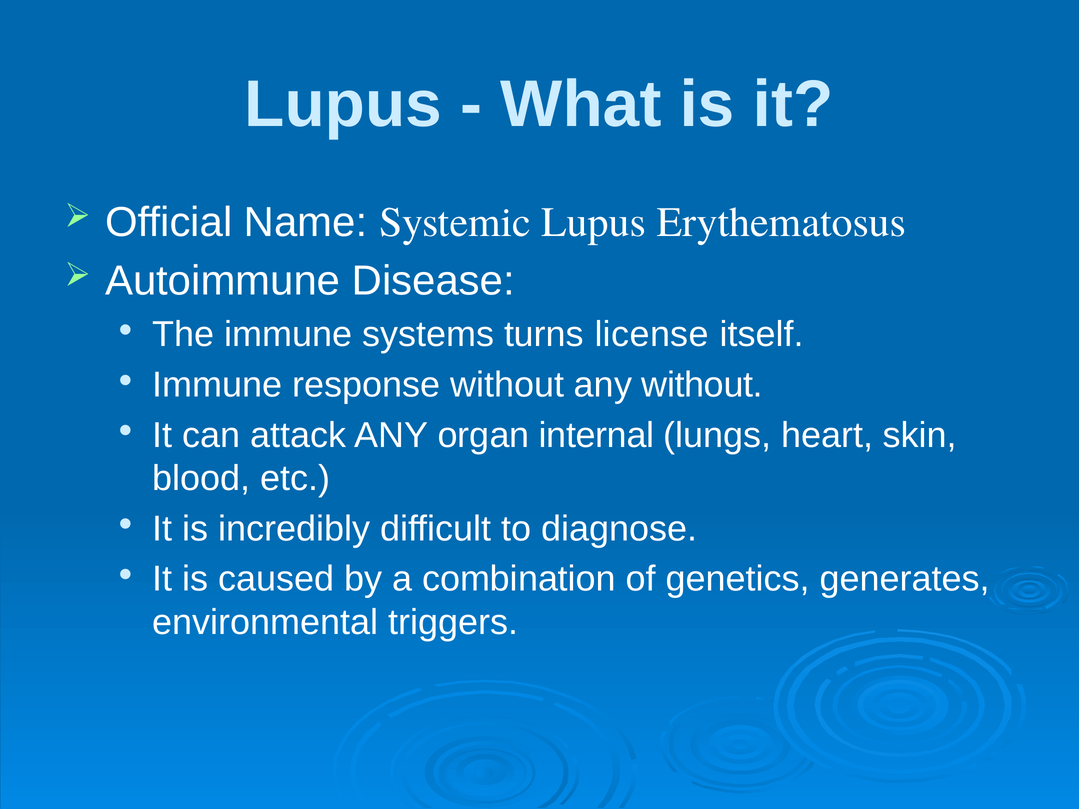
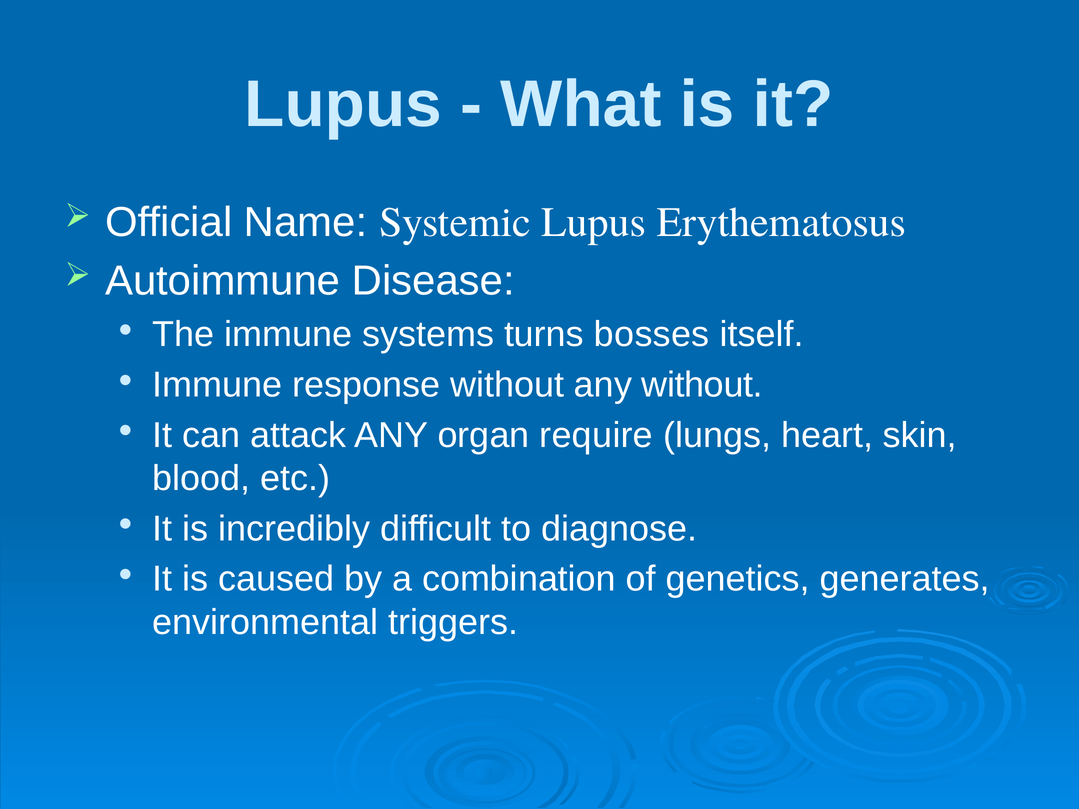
license: license -> bosses
internal: internal -> require
